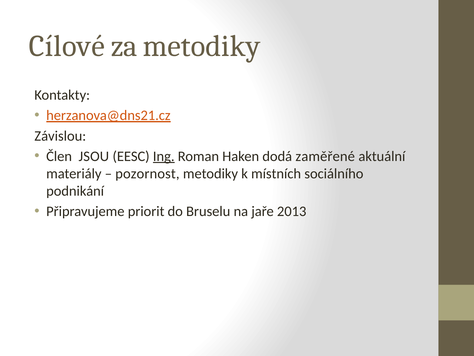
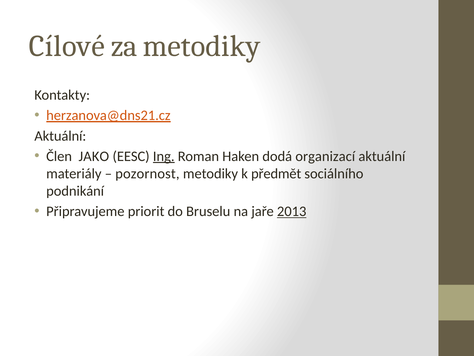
Závislou at (60, 136): Závislou -> Aktuální
JSOU: JSOU -> JAKO
zaměřené: zaměřené -> organizací
místních: místních -> předmět
2013 underline: none -> present
